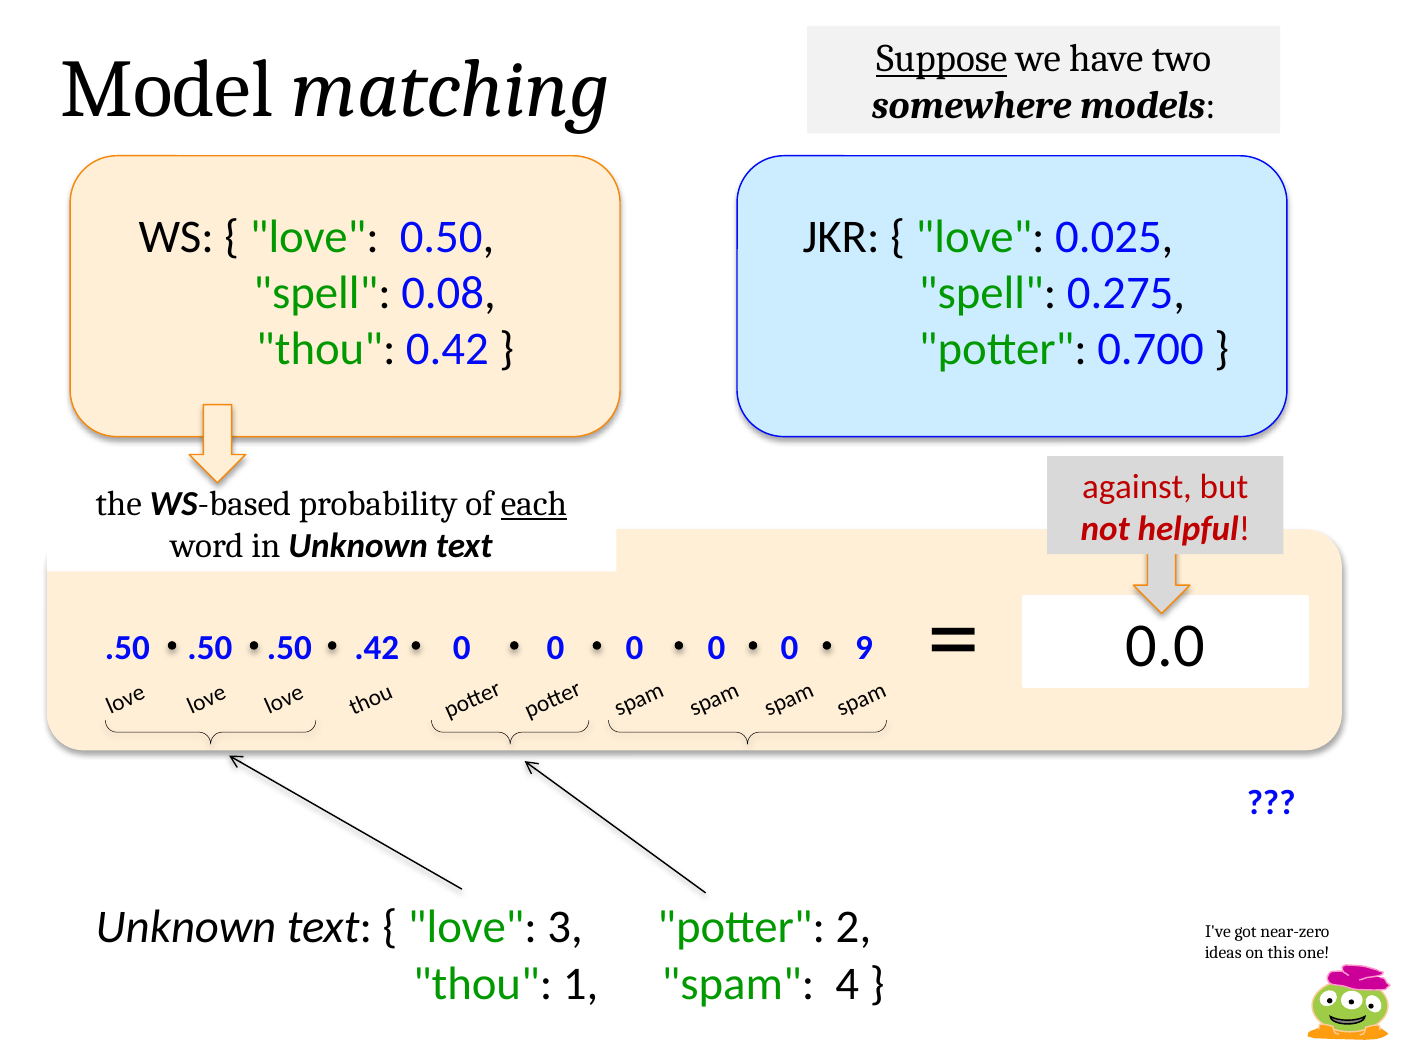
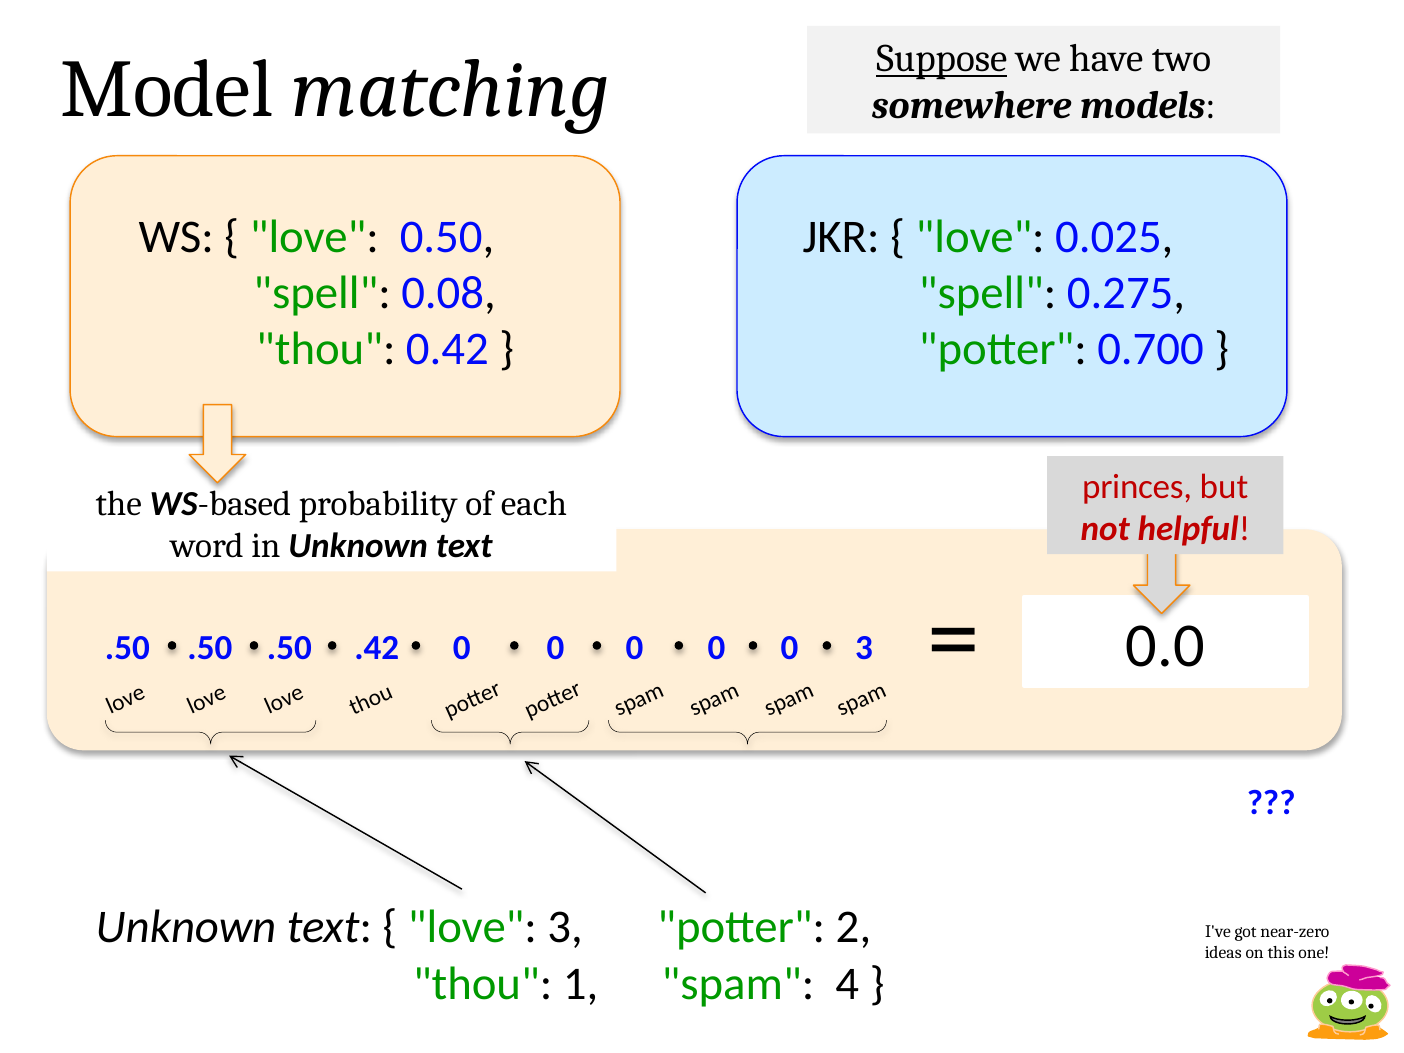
against: against -> princes
each underline: present -> none
0 9: 9 -> 3
